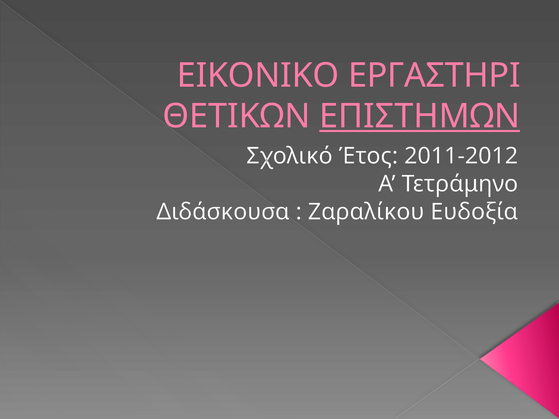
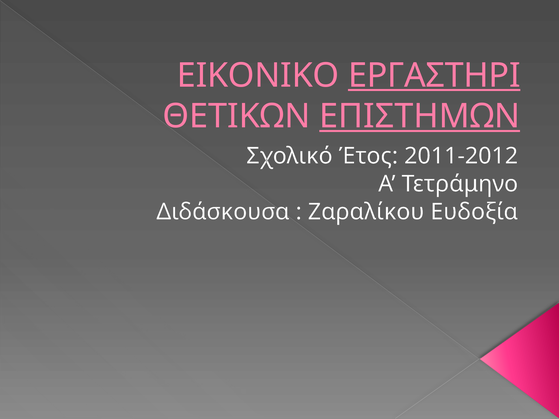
ΕΡΓΑΣΤΗΡΙ underline: none -> present
